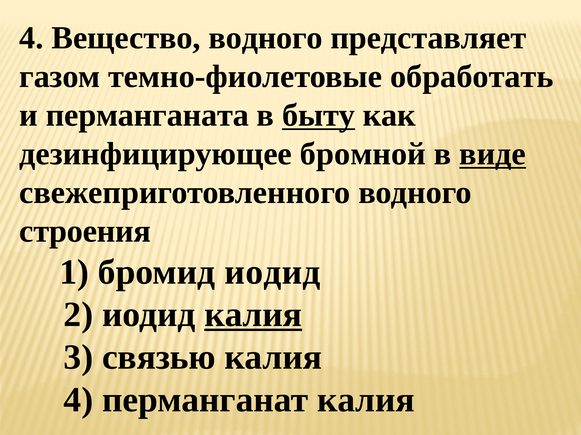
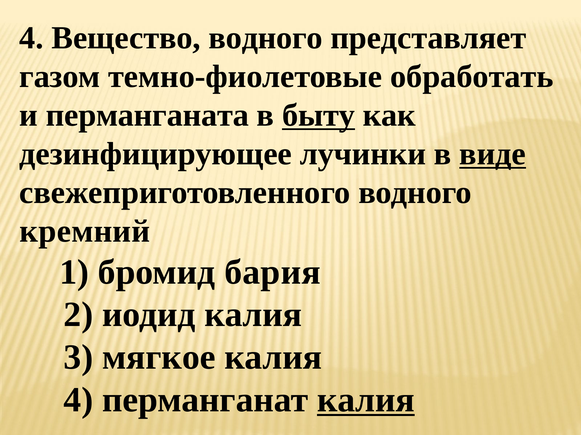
бромной: бромной -> лучинки
строения: строения -> кремний
бромид иодид: иодид -> бария
калия at (253, 315) underline: present -> none
связью: связью -> мягкое
калия at (366, 400) underline: none -> present
